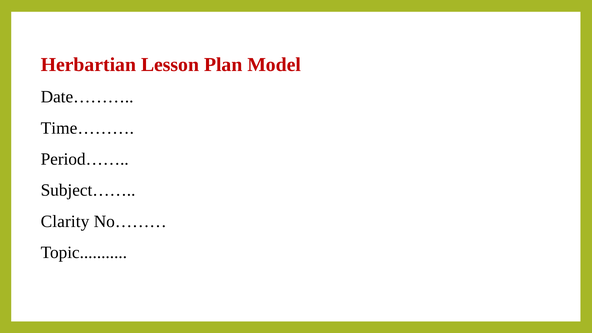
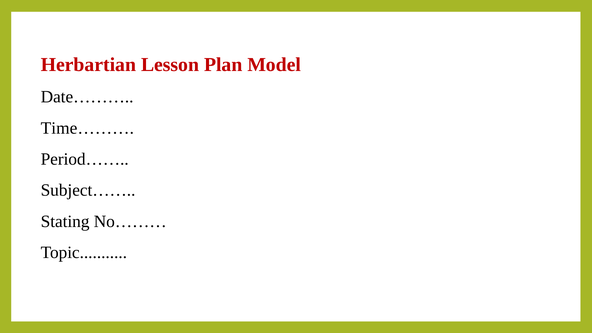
Clarity: Clarity -> Stating
